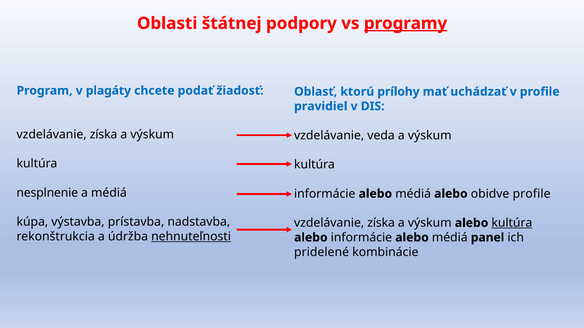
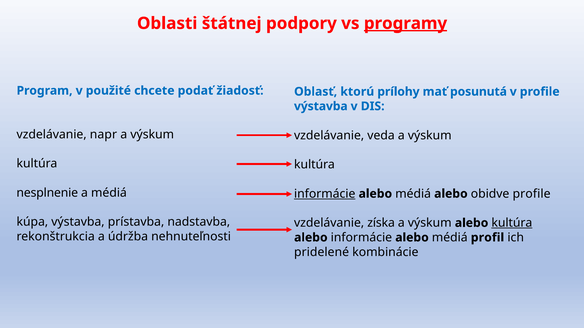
plagáty: plagáty -> použité
uchádzať: uchádzať -> posunutá
pravidiel at (321, 106): pravidiel -> výstavba
získa at (104, 135): získa -> napr
informácie at (325, 194) underline: none -> present
nehnuteľnosti underline: present -> none
panel: panel -> profil
